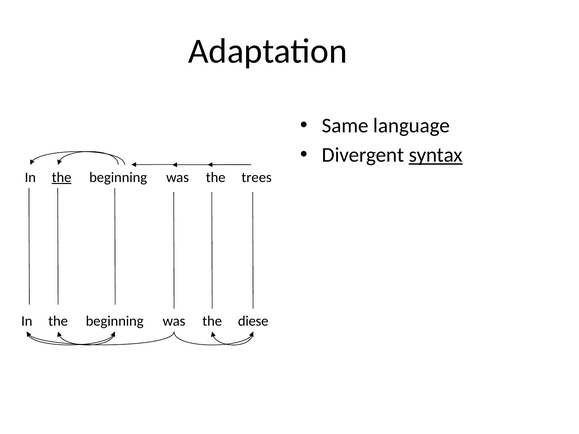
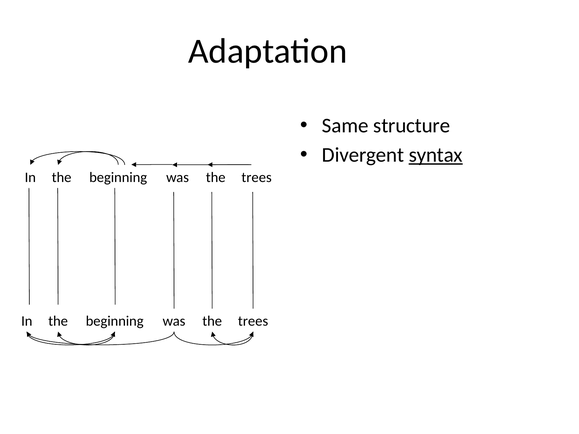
language: language -> structure
the at (62, 177) underline: present -> none
diese at (253, 321): diese -> trees
